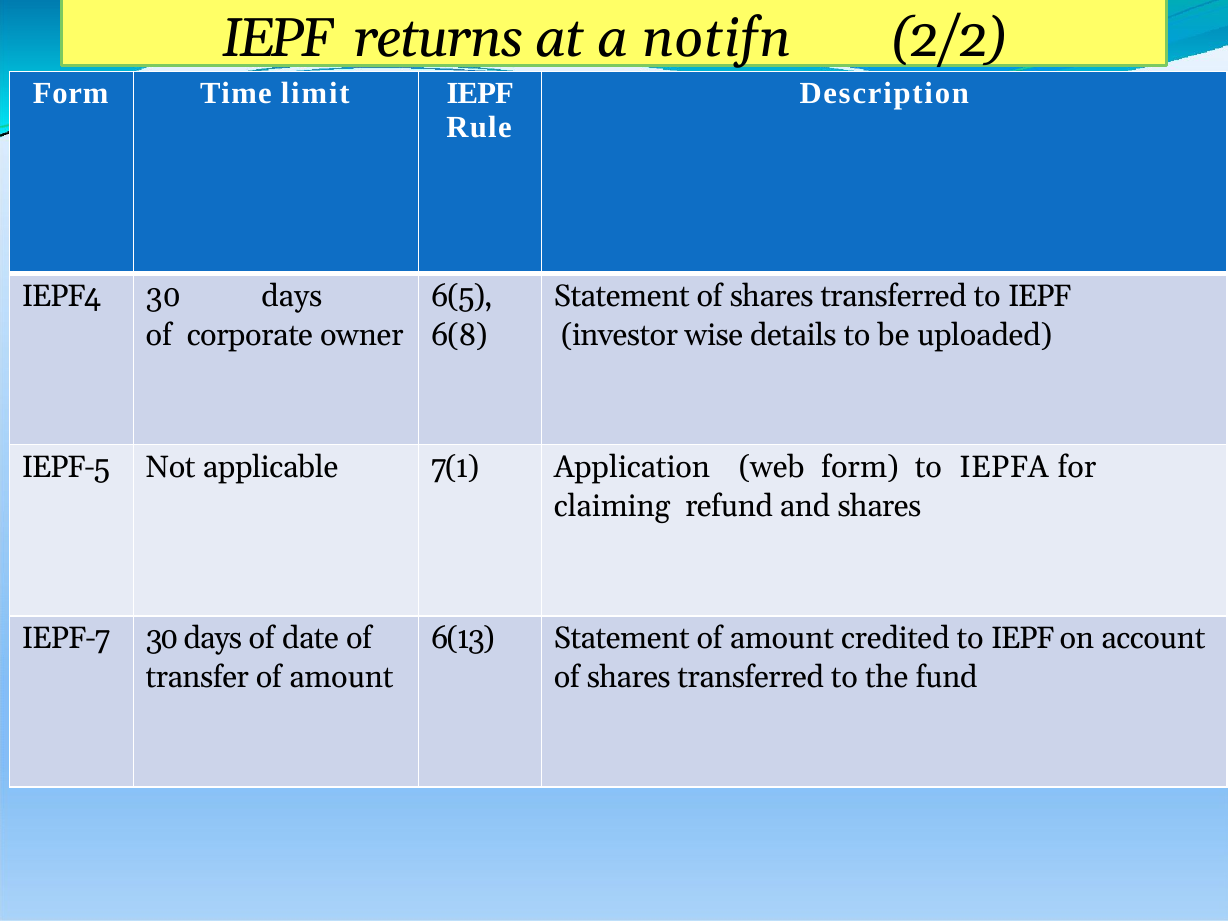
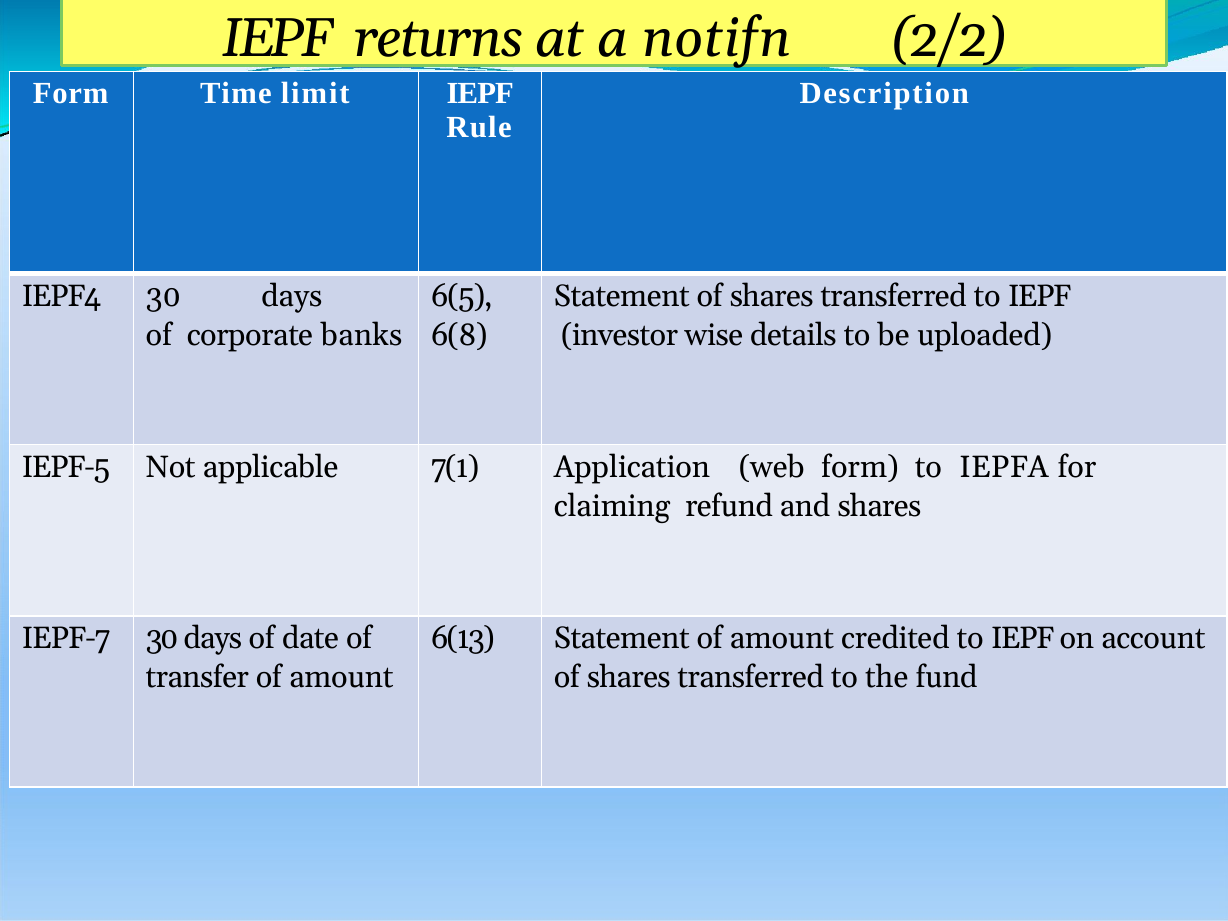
owner: owner -> banks
